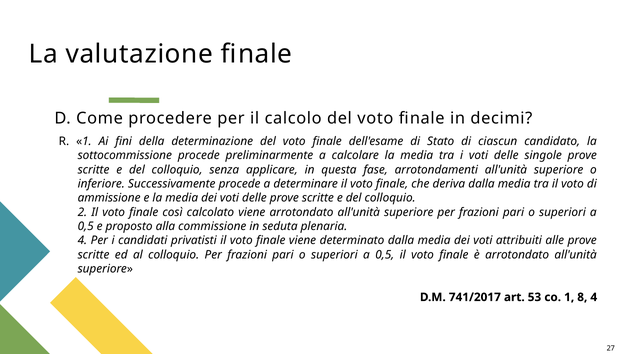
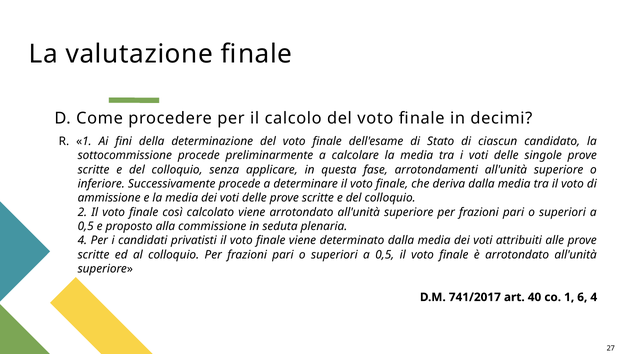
53: 53 -> 40
8: 8 -> 6
